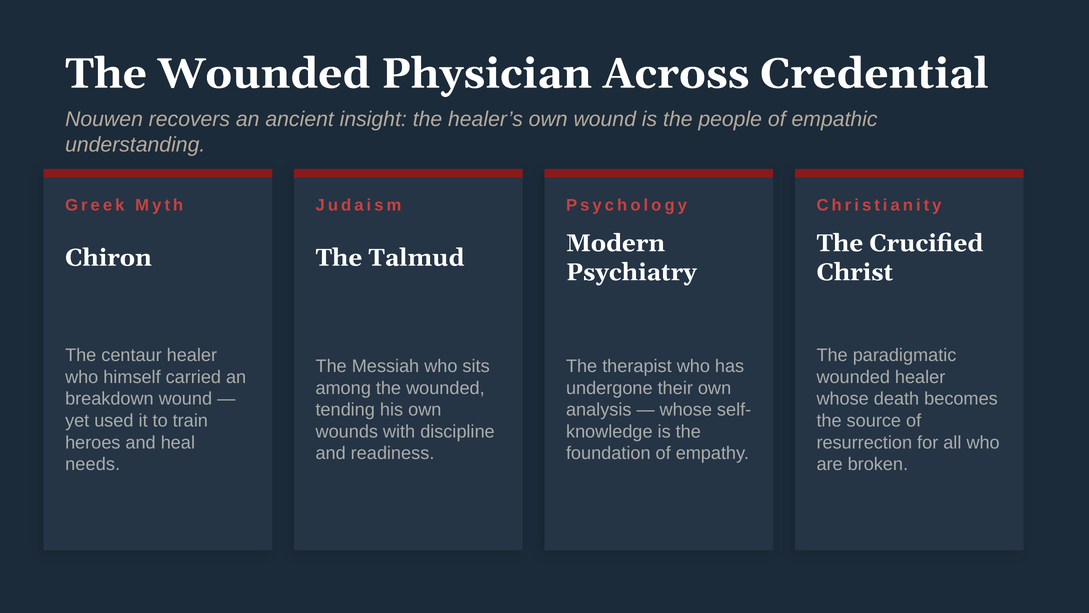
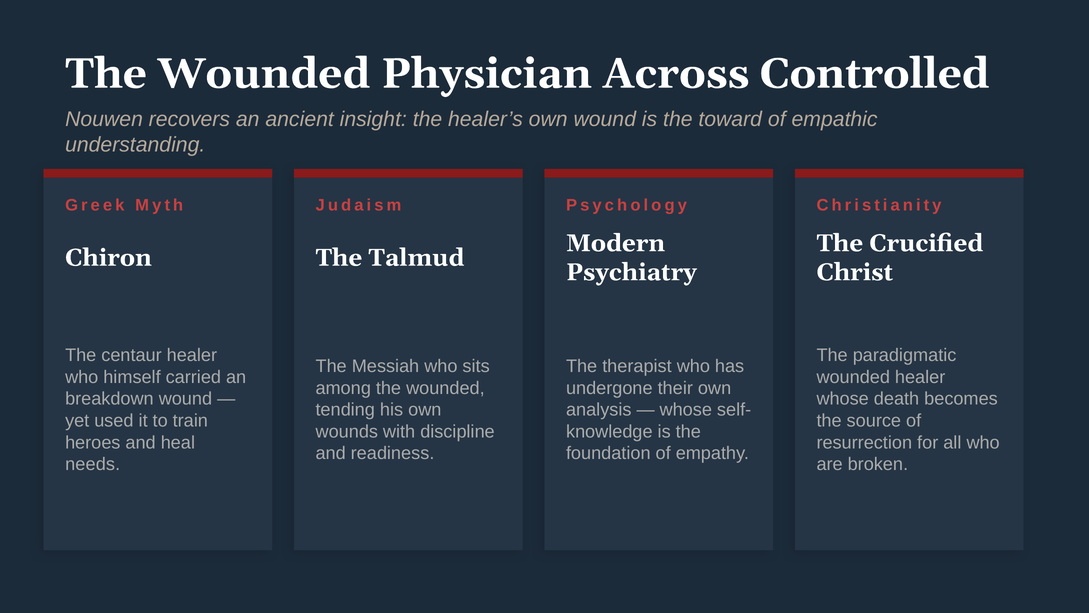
Credential: Credential -> Controlled
people: people -> toward
